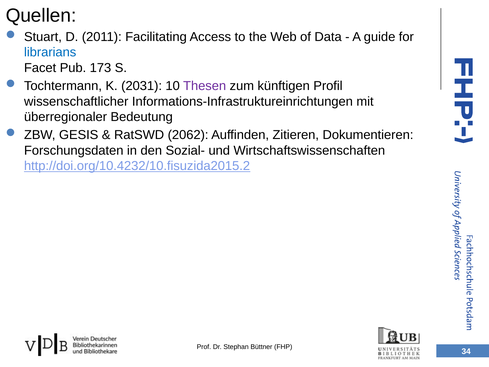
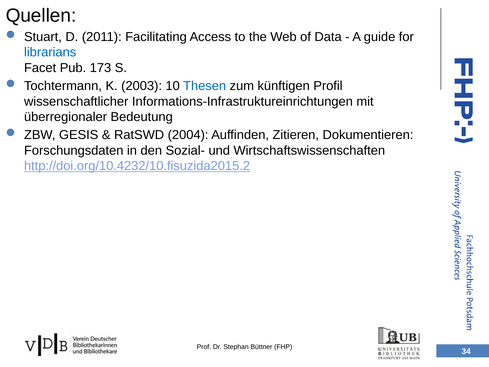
2031: 2031 -> 2003
Thesen colour: purple -> blue
2062: 2062 -> 2004
